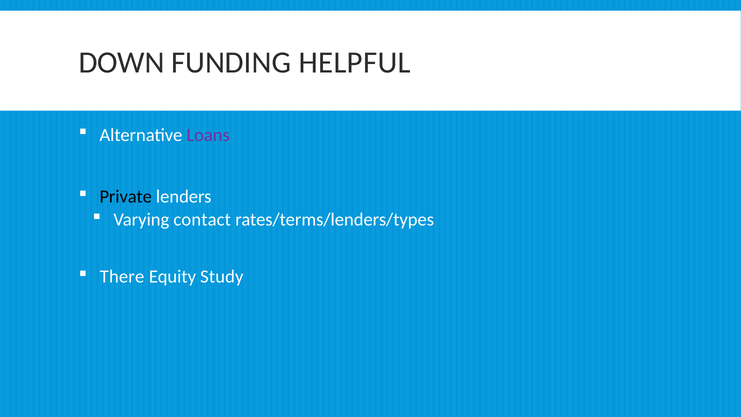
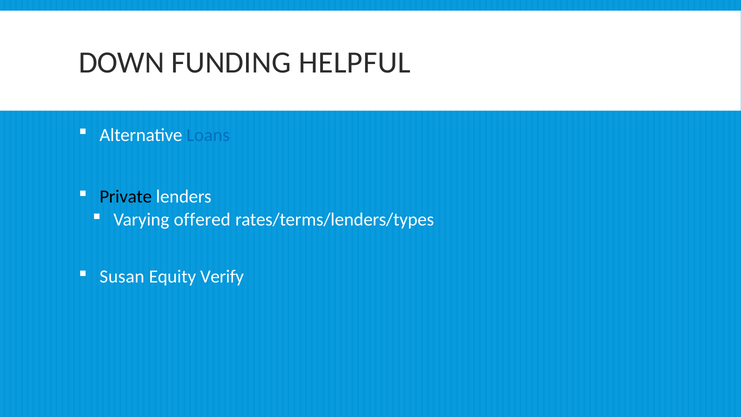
Loans colour: purple -> blue
contact: contact -> offered
There: There -> Susan
Study: Study -> Verify
